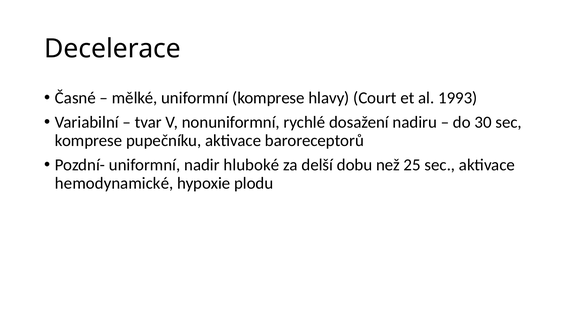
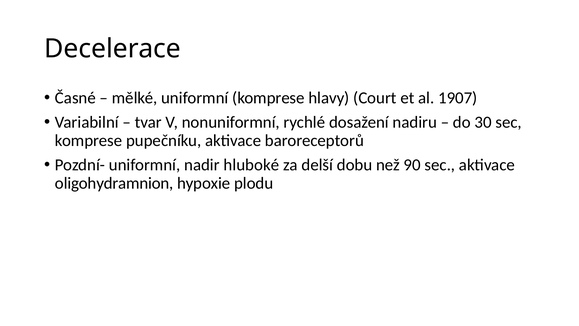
1993: 1993 -> 1907
25: 25 -> 90
hemodynamické: hemodynamické -> oligohydramnion
